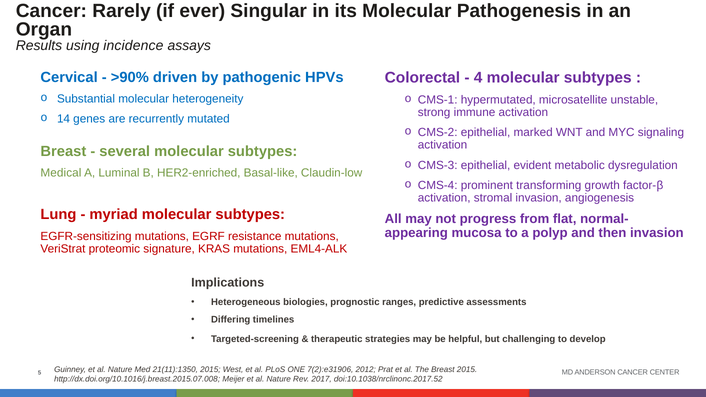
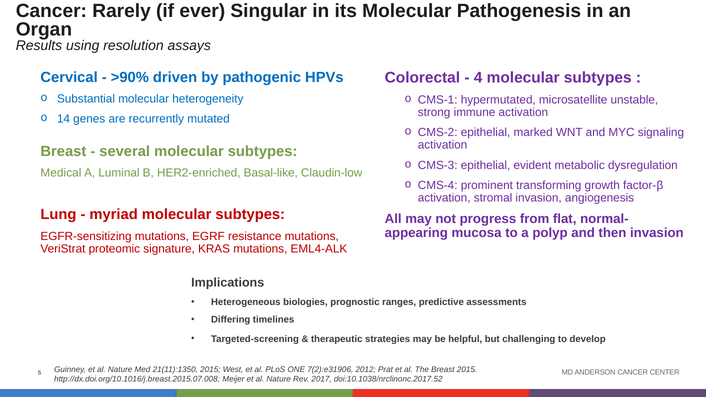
incidence: incidence -> resolution
